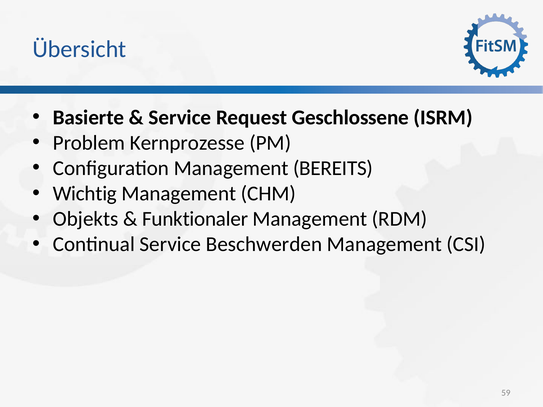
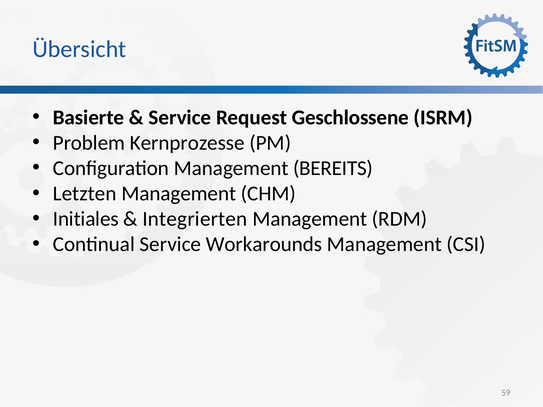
Wichtig: Wichtig -> Letzten
Objekts: Objekts -> Initiales
Funktionaler: Funktionaler -> Integrierten
Beschwerden: Beschwerden -> Workarounds
